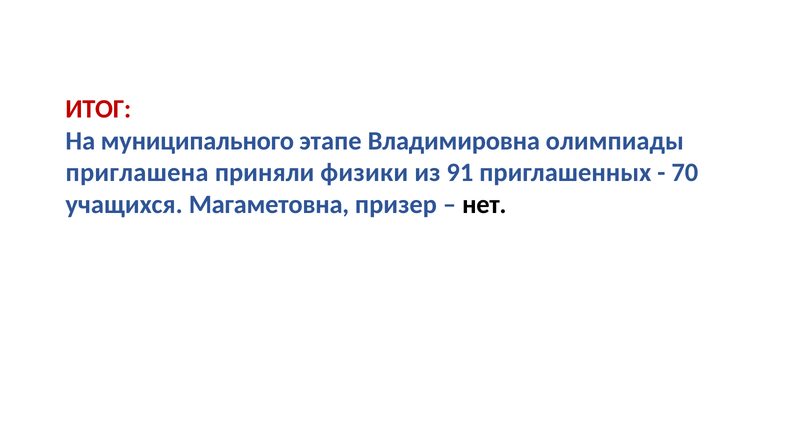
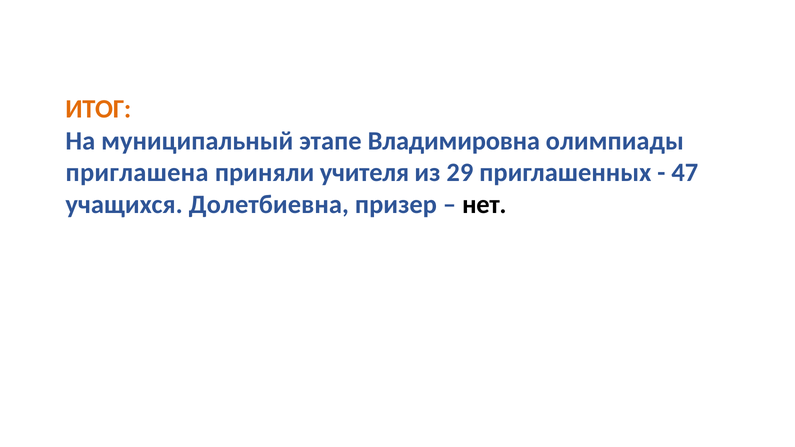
ИТОГ colour: red -> orange
муниципального: муниципального -> муниципальный
физики: физики -> учителя
91: 91 -> 29
70: 70 -> 47
Магаметовна: Магаметовна -> Долетбиевна
